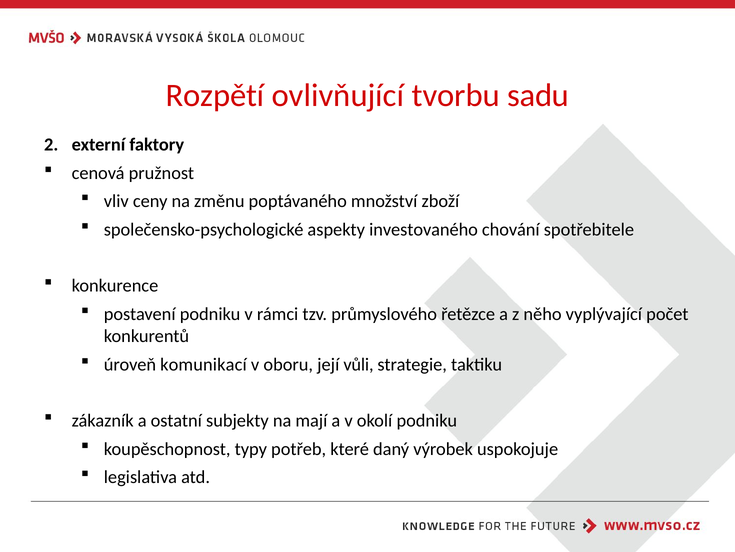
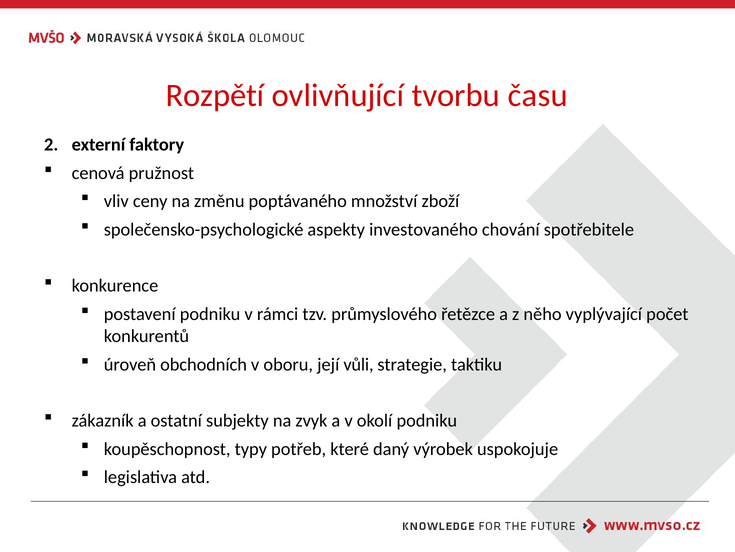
sadu: sadu -> času
komunikací: komunikací -> obchodních
mají: mají -> zvyk
